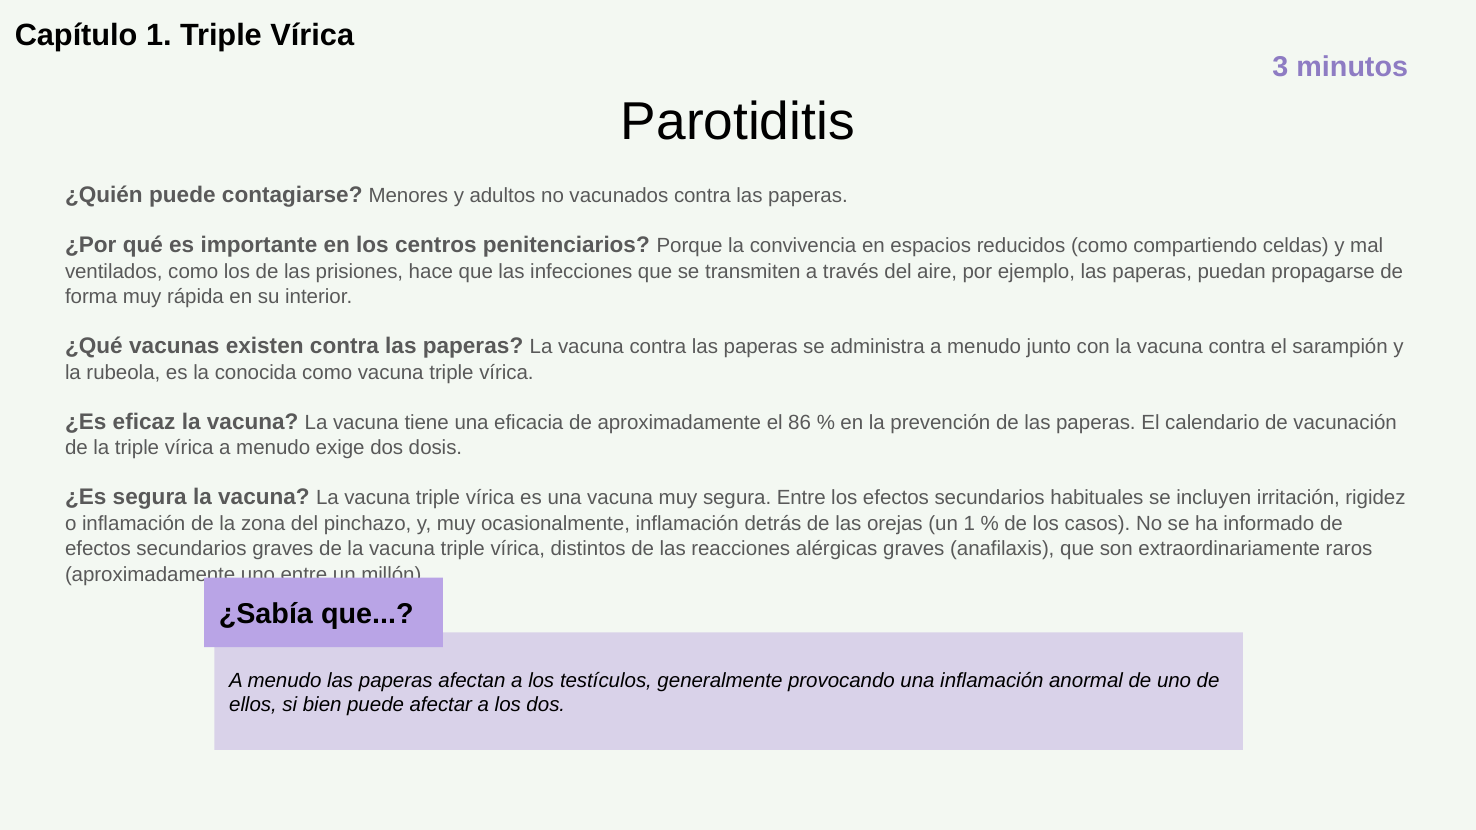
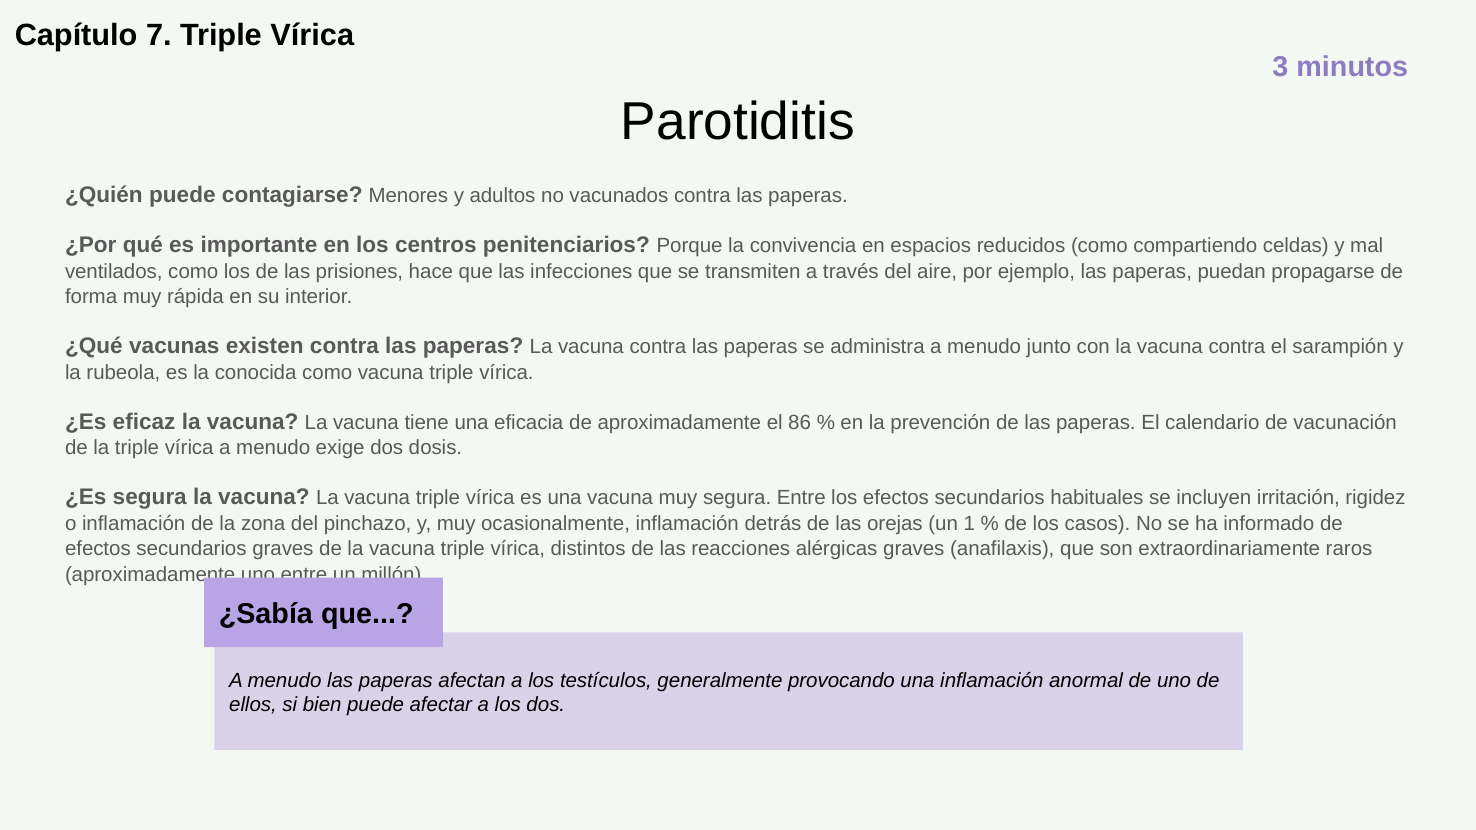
Capítulo 1: 1 -> 7
